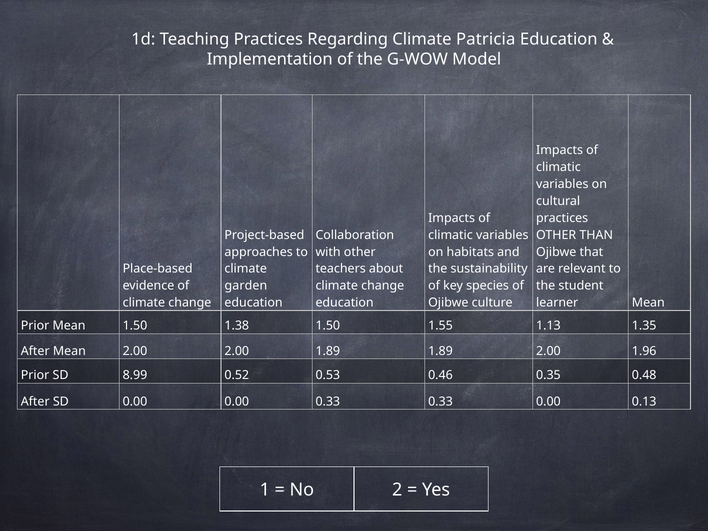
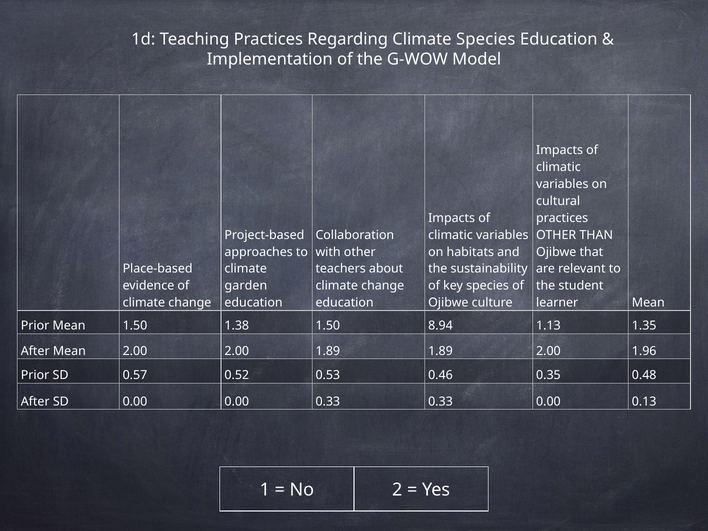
Climate Patricia: Patricia -> Species
1.55: 1.55 -> 8.94
8.99: 8.99 -> 0.57
